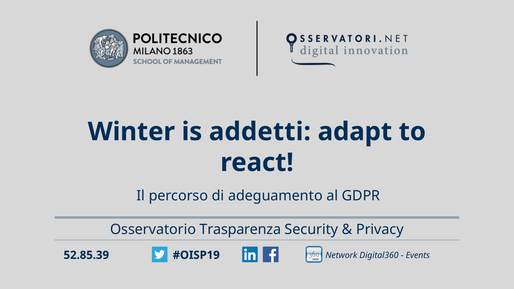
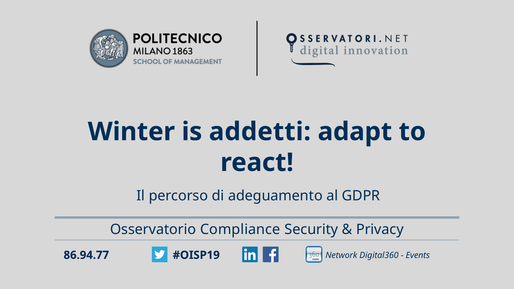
Trasparenza: Trasparenza -> Compliance
52.85.39: 52.85.39 -> 86.94.77
